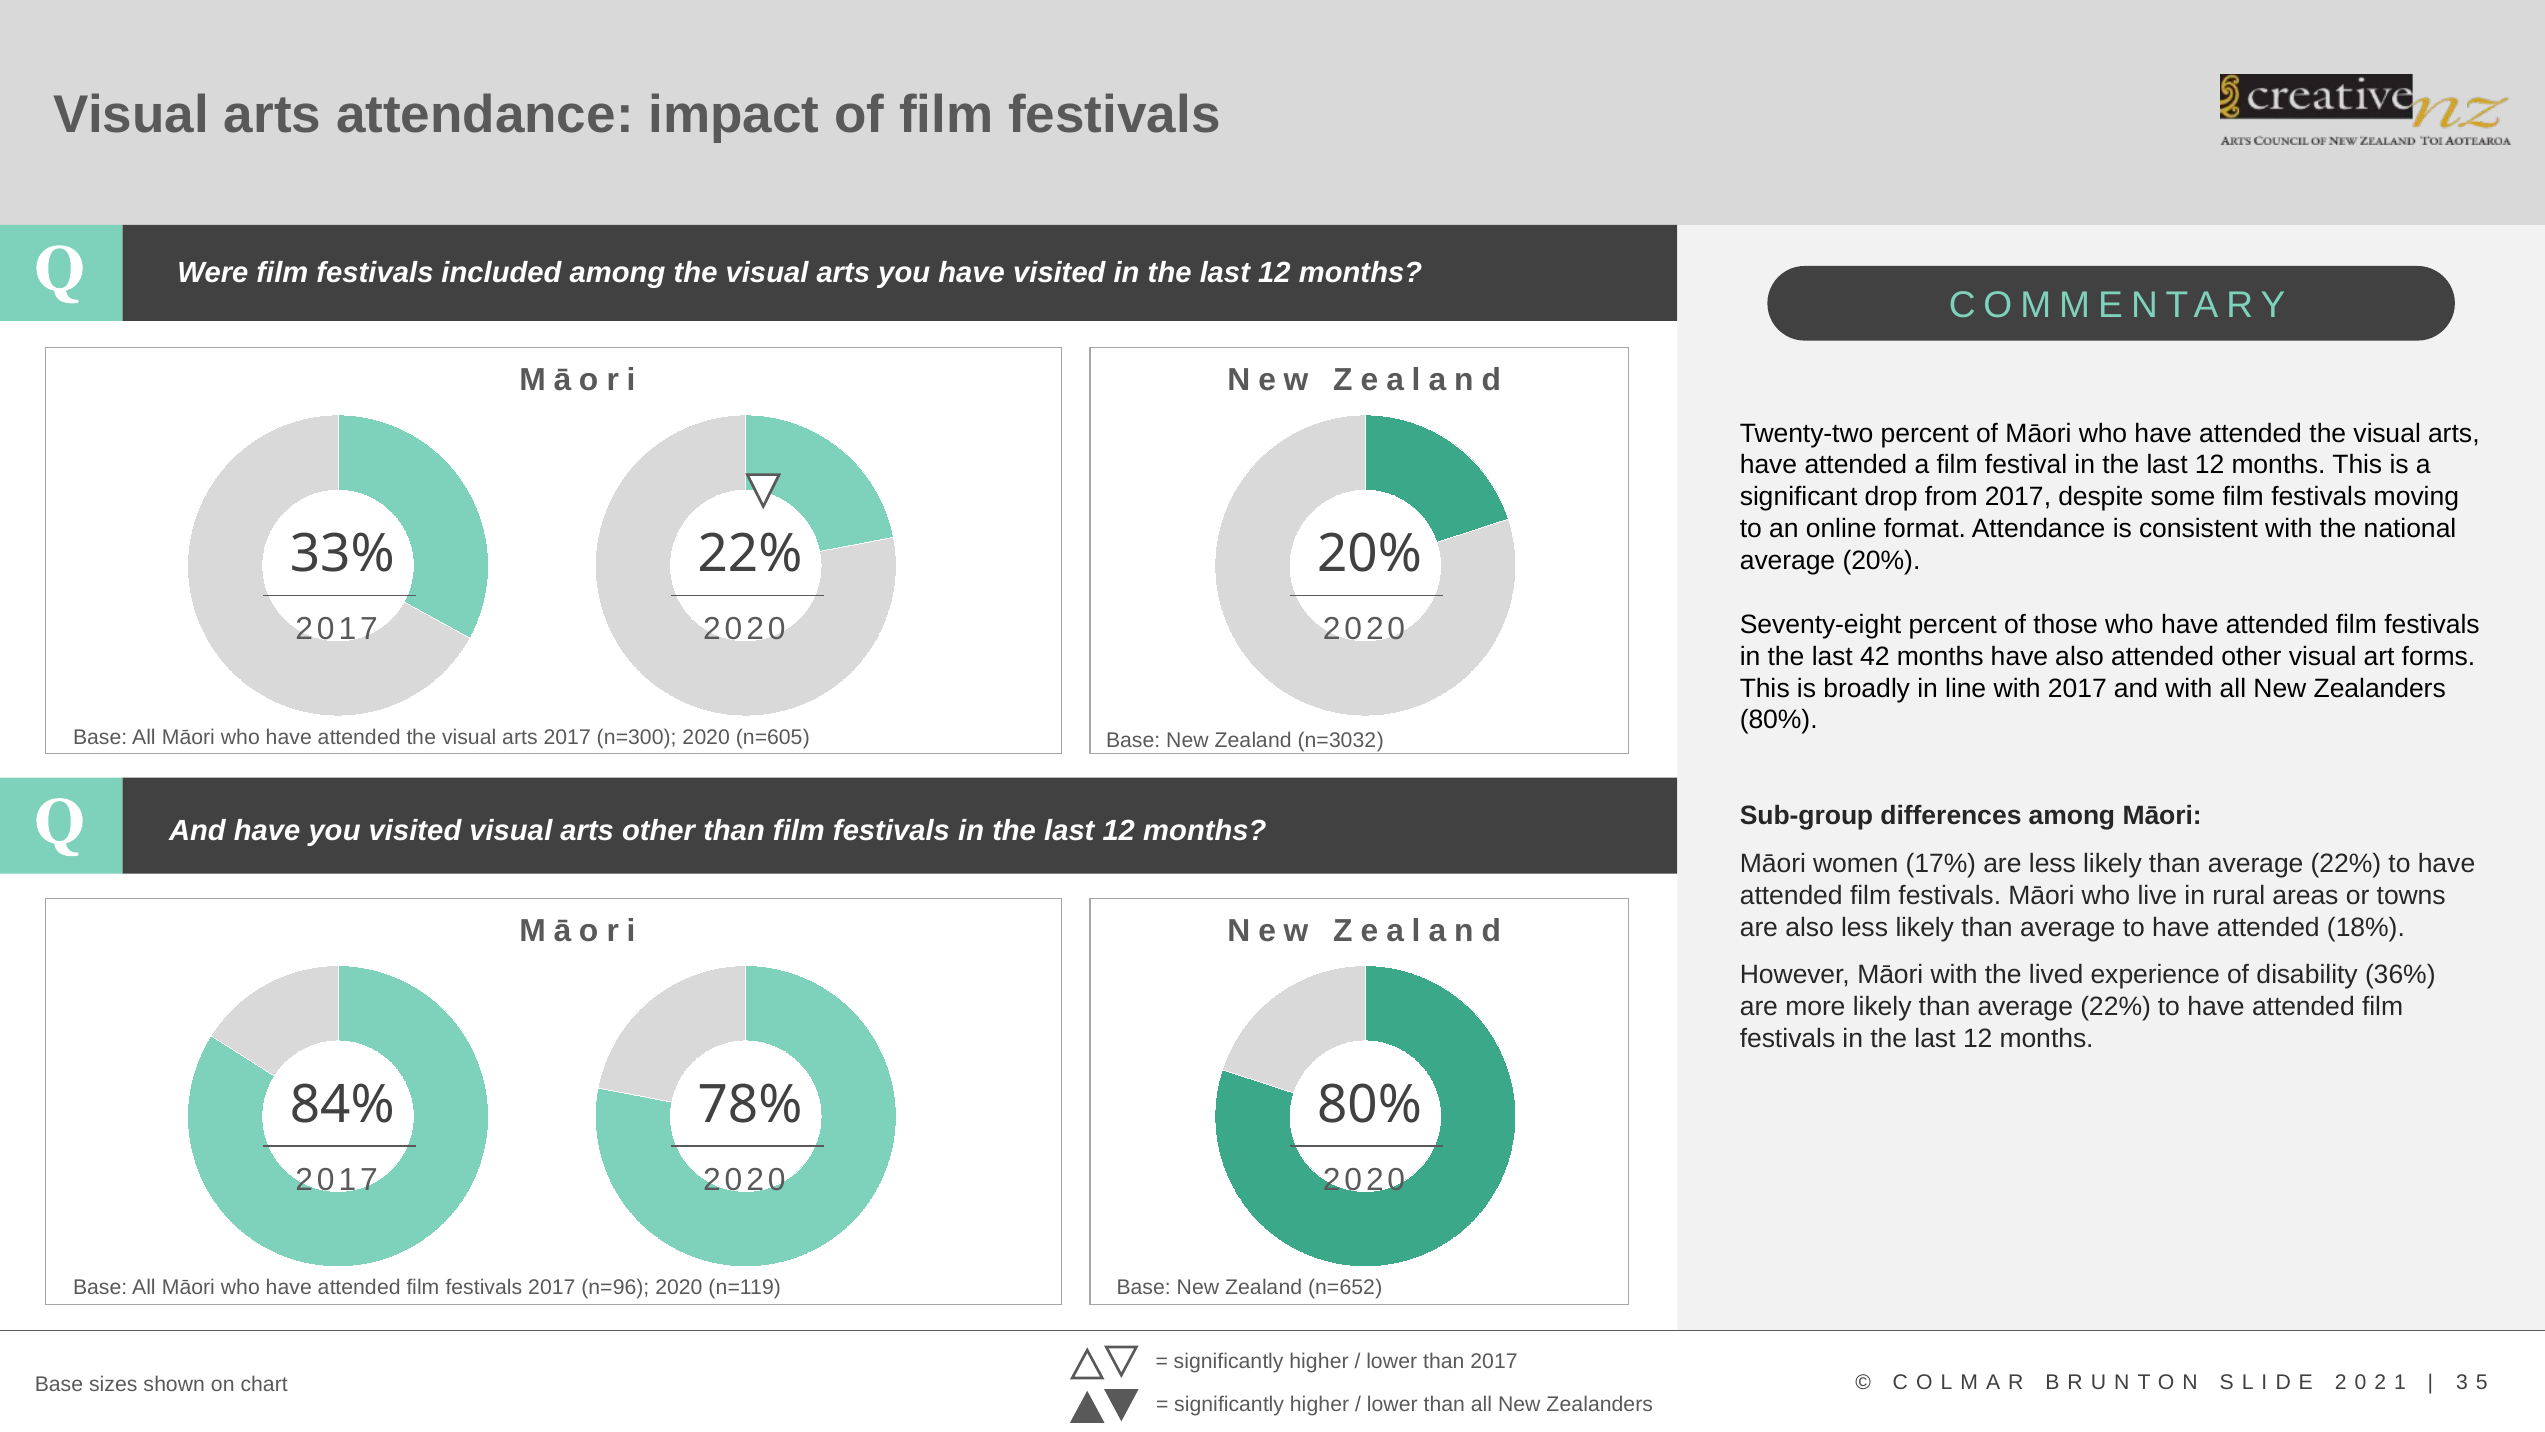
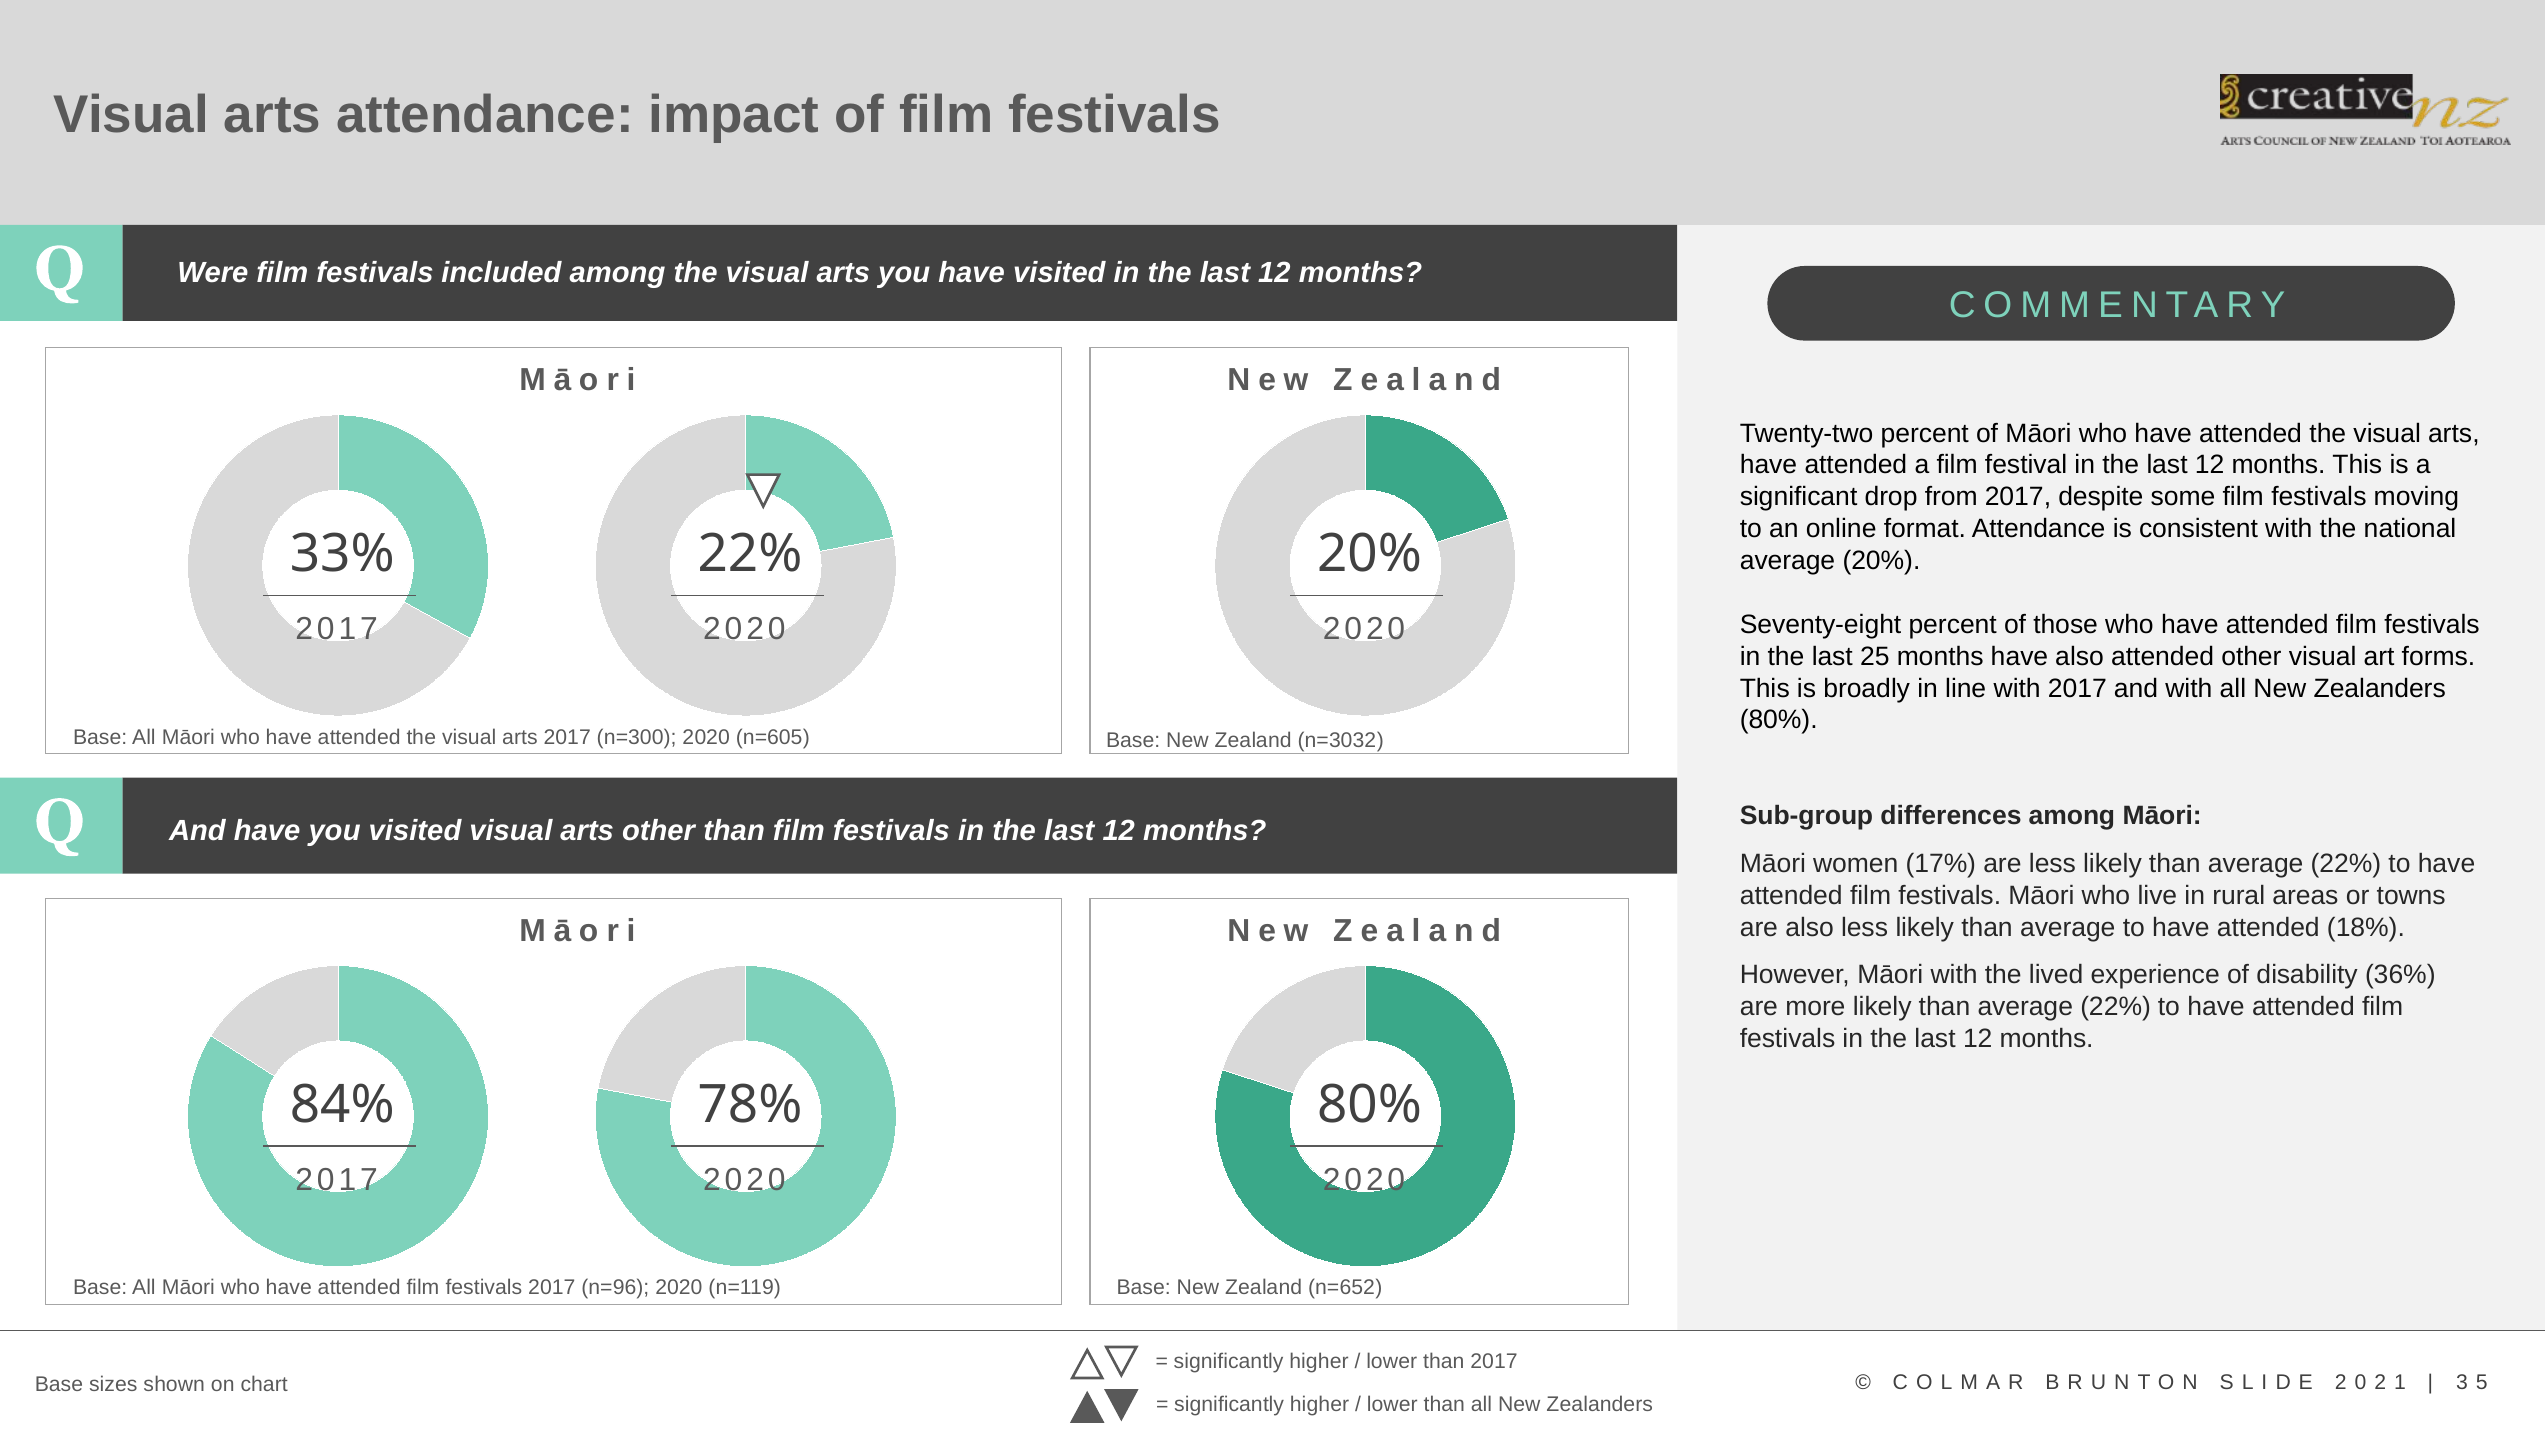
42: 42 -> 25
